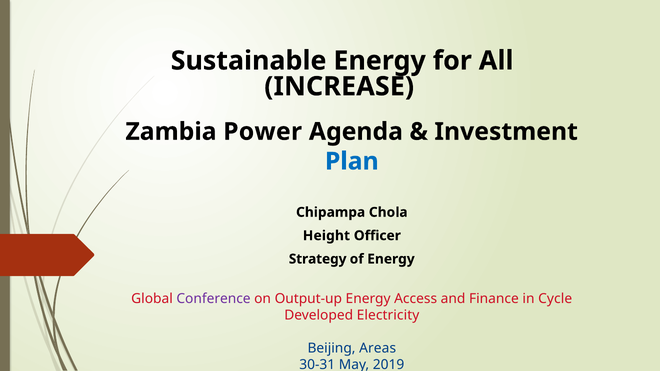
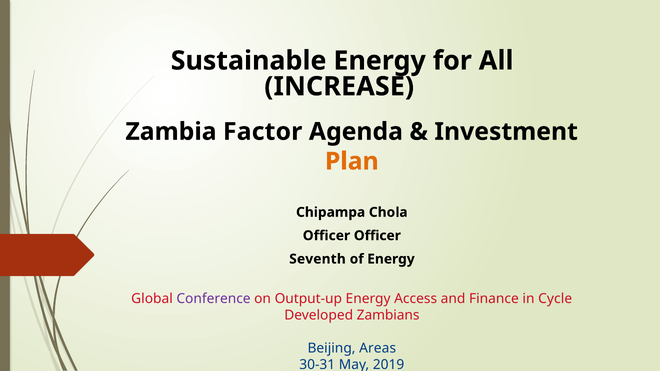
Power: Power -> Factor
Plan colour: blue -> orange
Height at (326, 236): Height -> Officer
Strategy: Strategy -> Seventh
Electricity: Electricity -> Zambians
